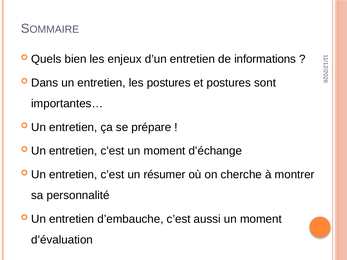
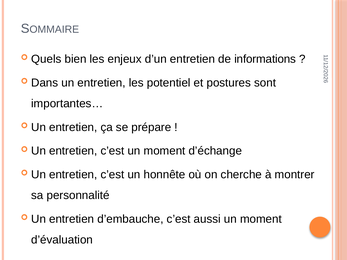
les postures: postures -> potentiel
résumer: résumer -> honnête
